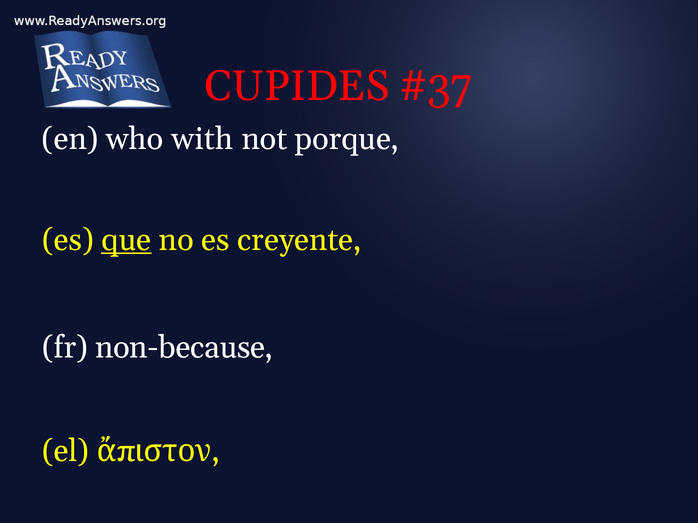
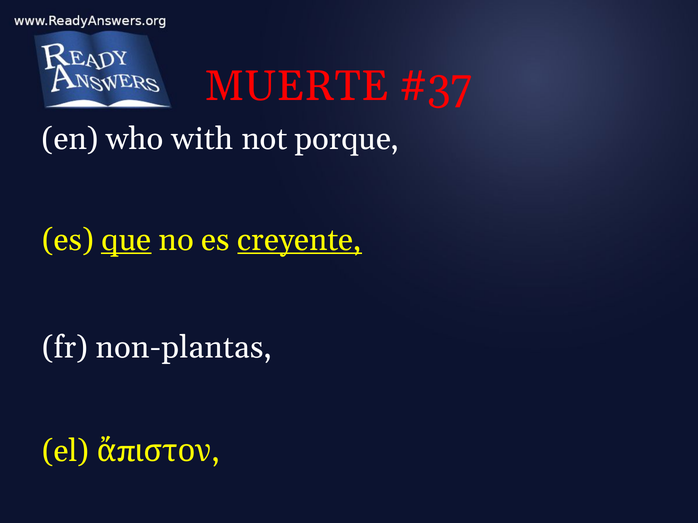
CUPIDES: CUPIDES -> MUERTE
creyente underline: none -> present
non-because: non-because -> non-plantas
